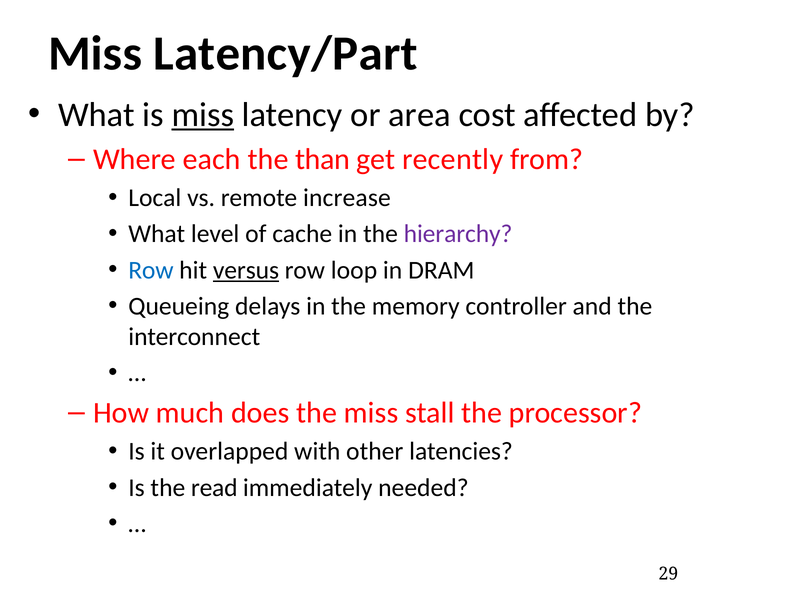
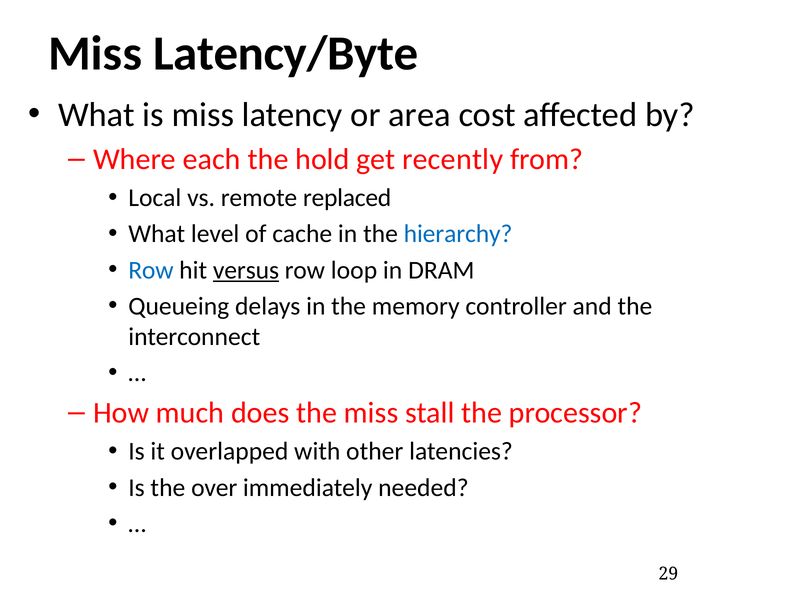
Latency/Part: Latency/Part -> Latency/Byte
miss at (203, 115) underline: present -> none
than: than -> hold
increase: increase -> replaced
hierarchy colour: purple -> blue
read: read -> over
